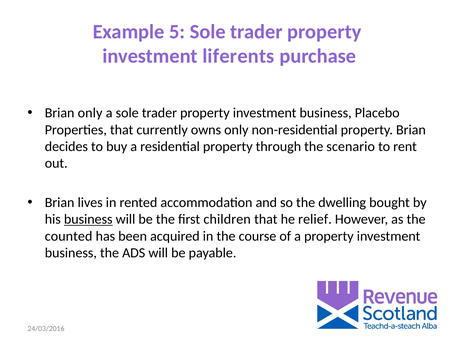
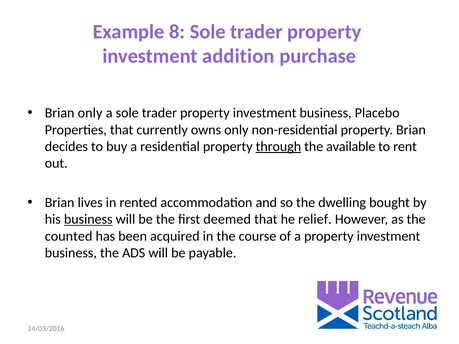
5: 5 -> 8
liferents: liferents -> addition
through underline: none -> present
scenario: scenario -> available
children: children -> deemed
